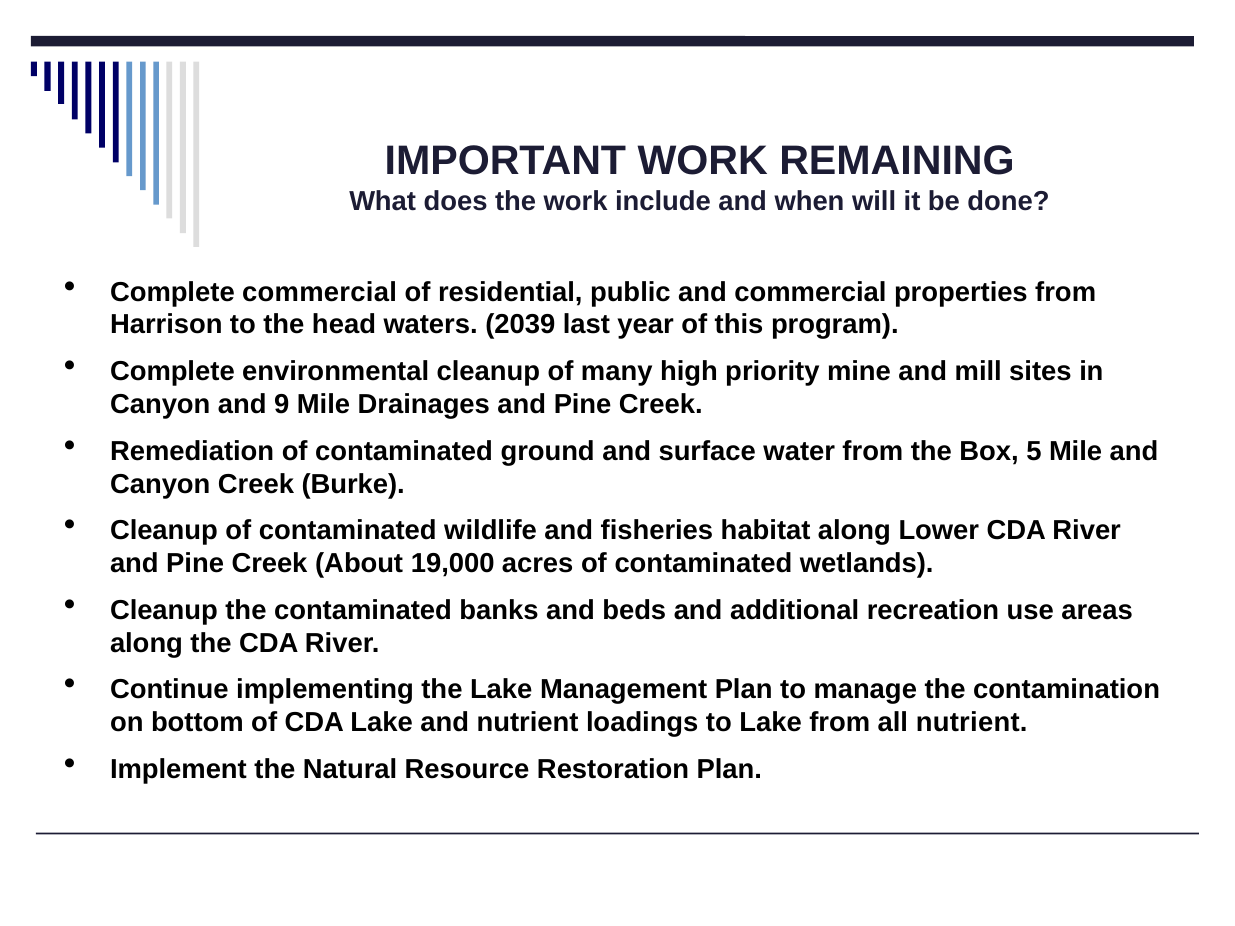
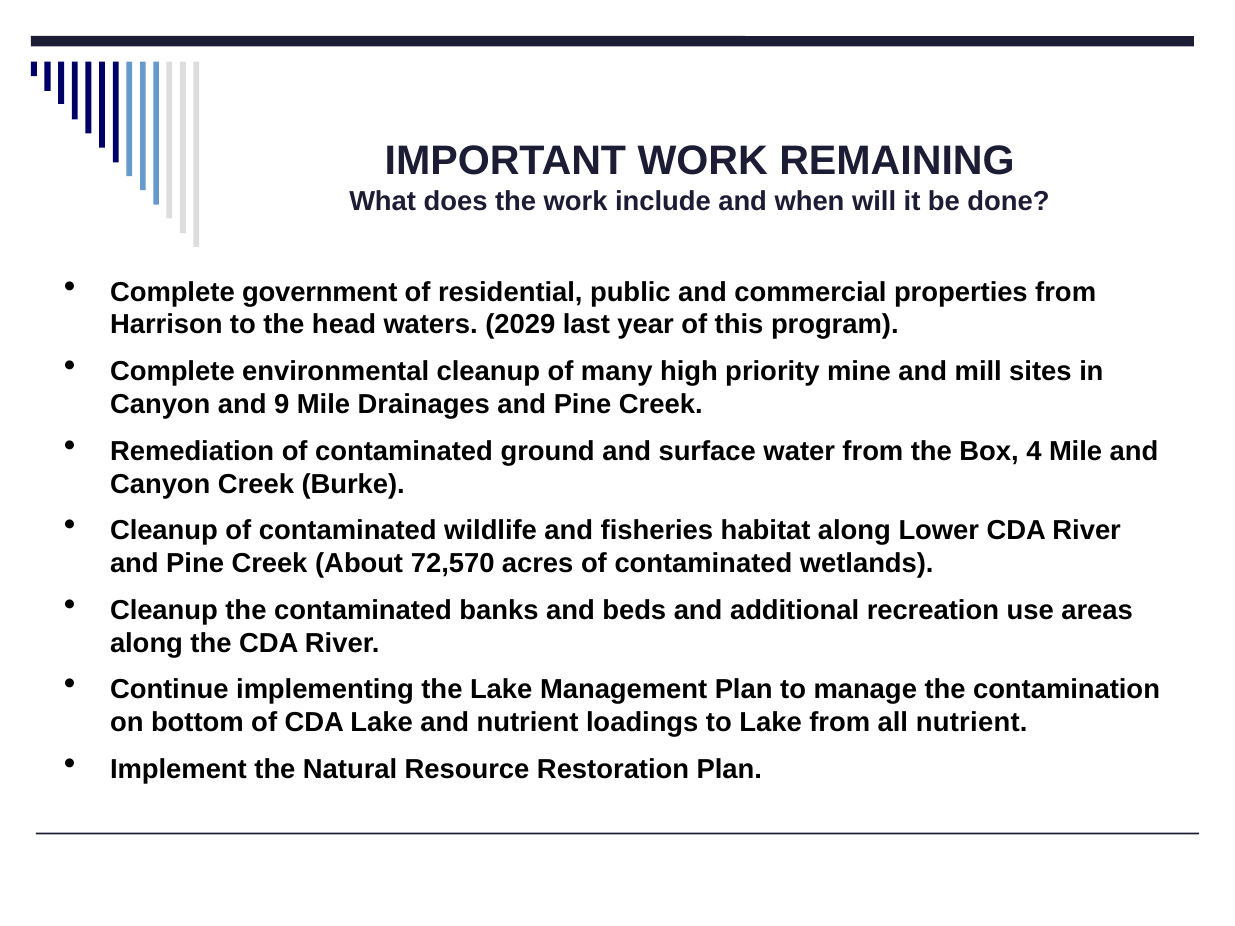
Complete commercial: commercial -> government
2039: 2039 -> 2029
5: 5 -> 4
19,000: 19,000 -> 72,570
